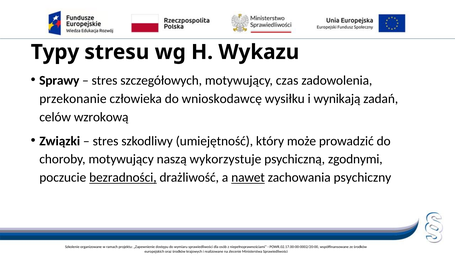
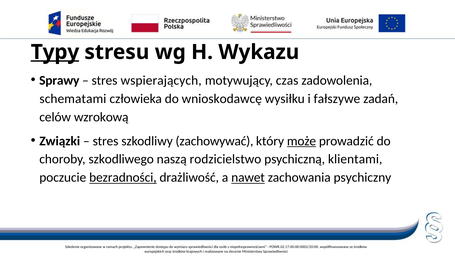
Typy underline: none -> present
szczegółowych: szczegółowych -> wspierających
przekonanie: przekonanie -> schematami
wynikają: wynikają -> fałszywe
umiejętność: umiejętność -> zachowywać
może underline: none -> present
choroby motywujący: motywujący -> szkodliwego
wykorzystuje: wykorzystuje -> rodzicielstwo
zgodnymi: zgodnymi -> klientami
